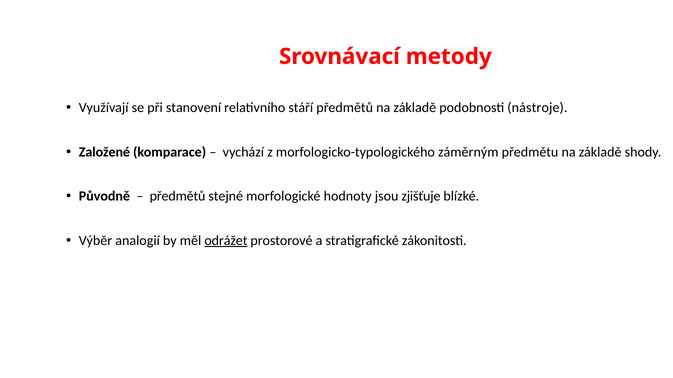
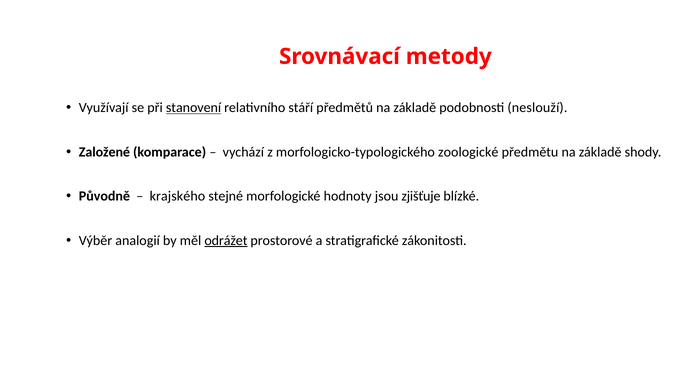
stanovení underline: none -> present
nástroje: nástroje -> neslouží
záměrným: záměrným -> zoologické
předmětů at (178, 197): předmětů -> krajského
